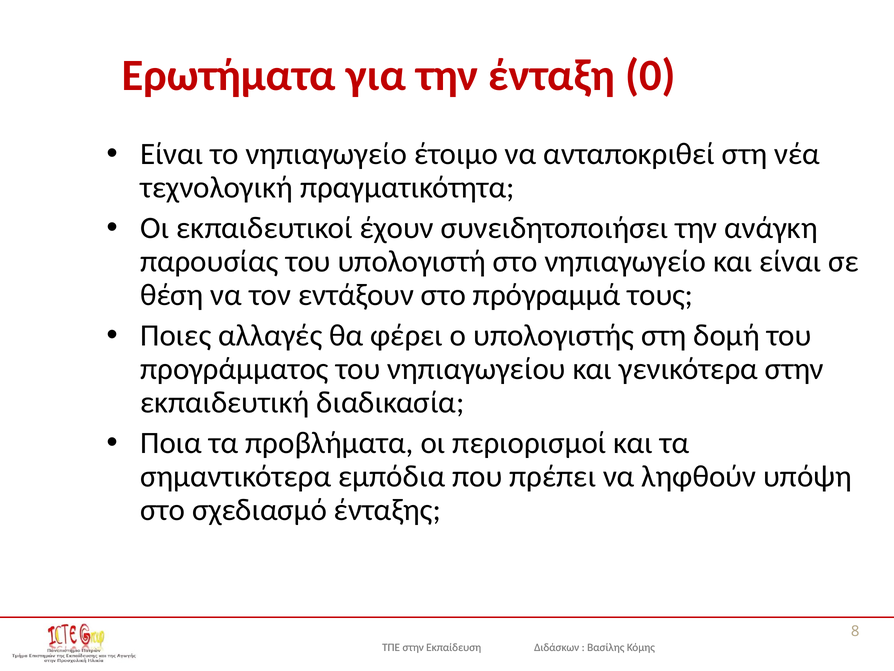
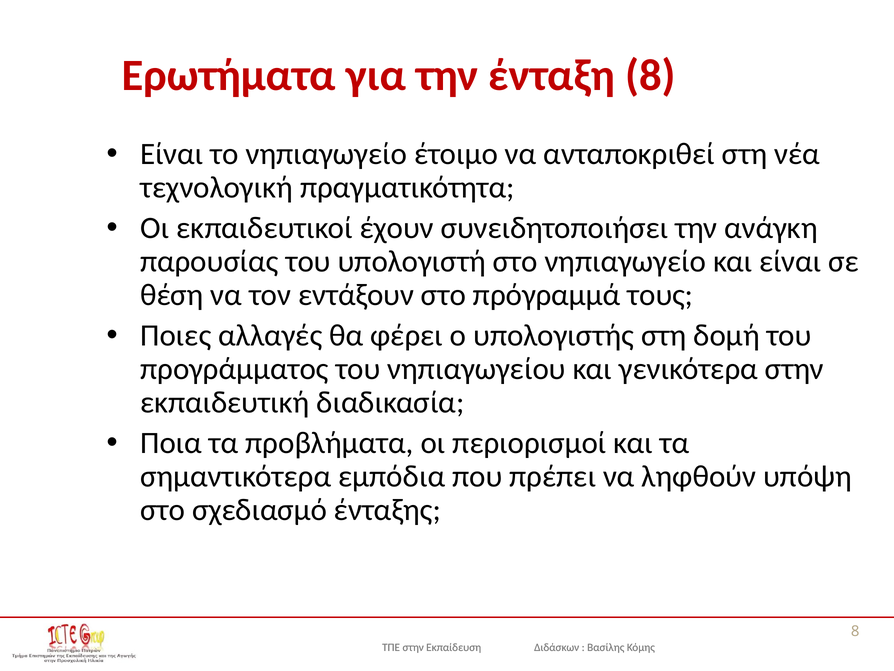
ένταξη 0: 0 -> 8
